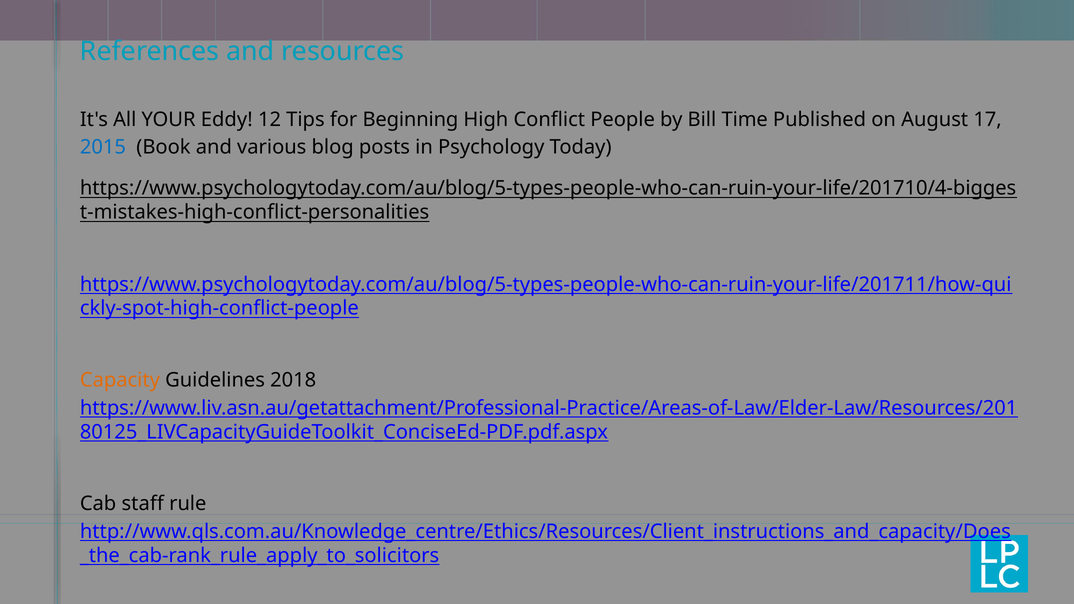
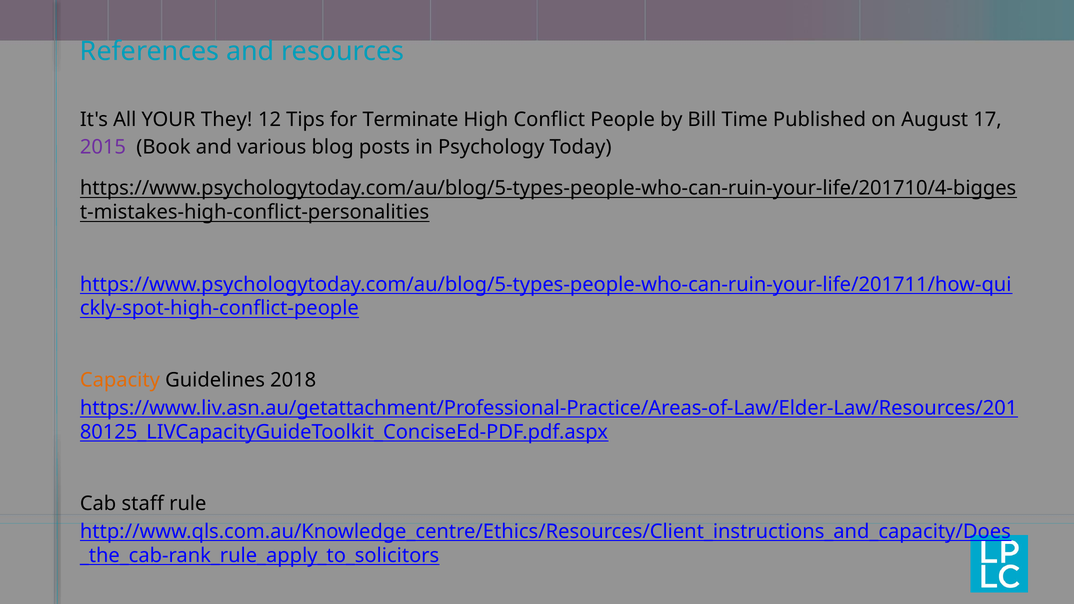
Eddy: Eddy -> They
Beginning: Beginning -> Terminate
2015 colour: blue -> purple
